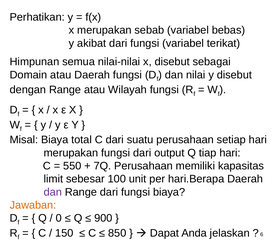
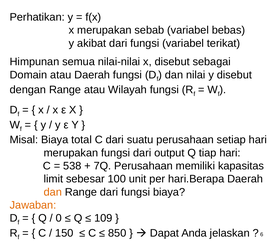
550: 550 -> 538
dan at (53, 192) colour: purple -> orange
900: 900 -> 109
